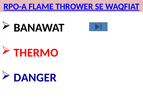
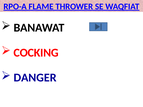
THERMO: THERMO -> COCKING
